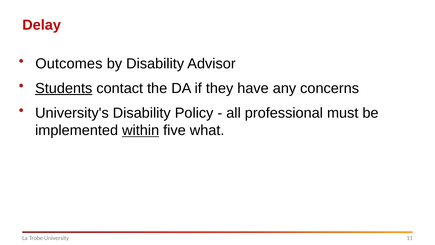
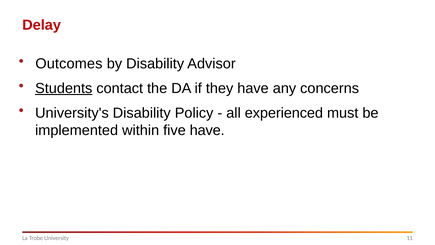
professional: professional -> experienced
within underline: present -> none
five what: what -> have
